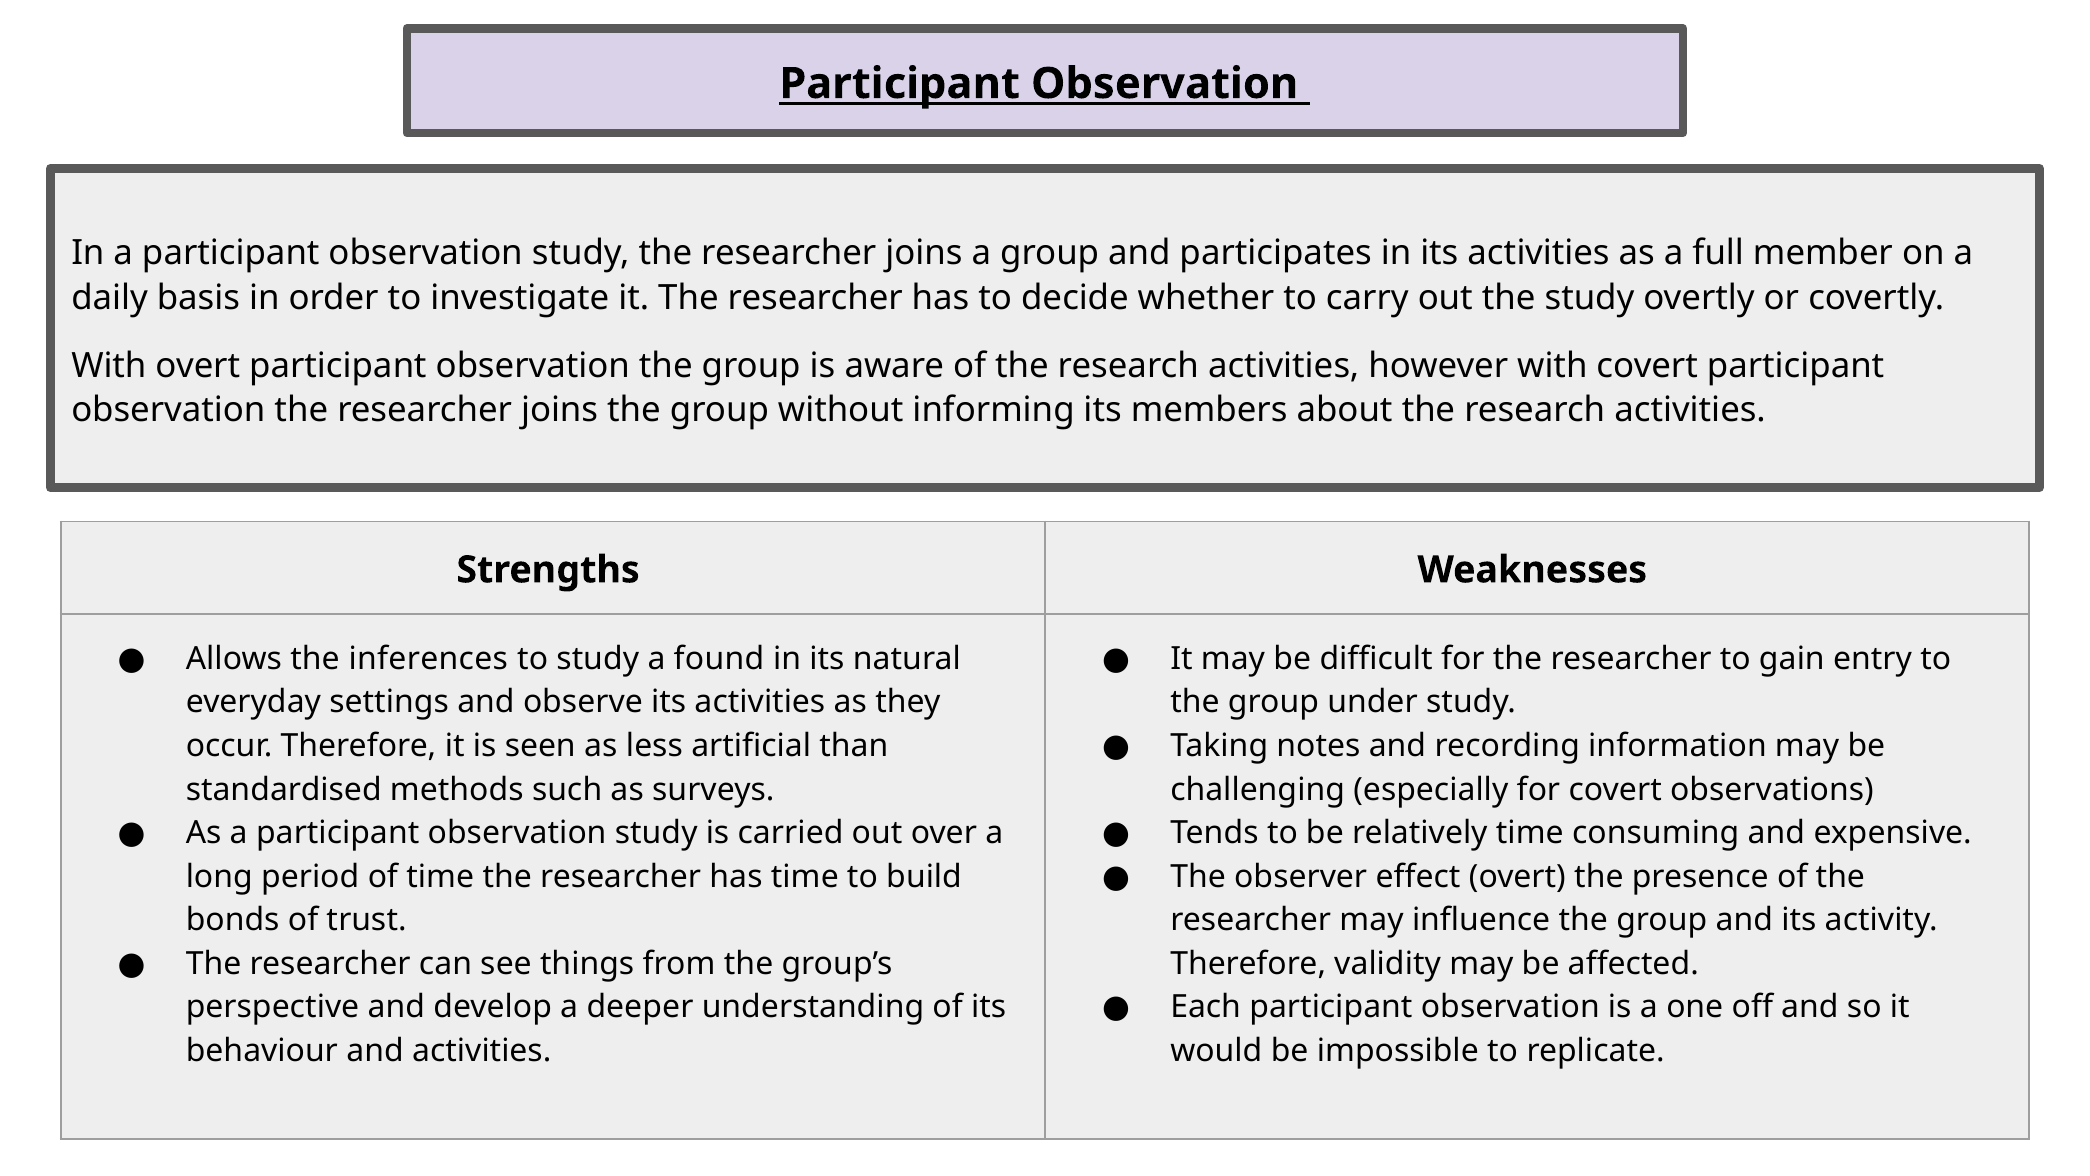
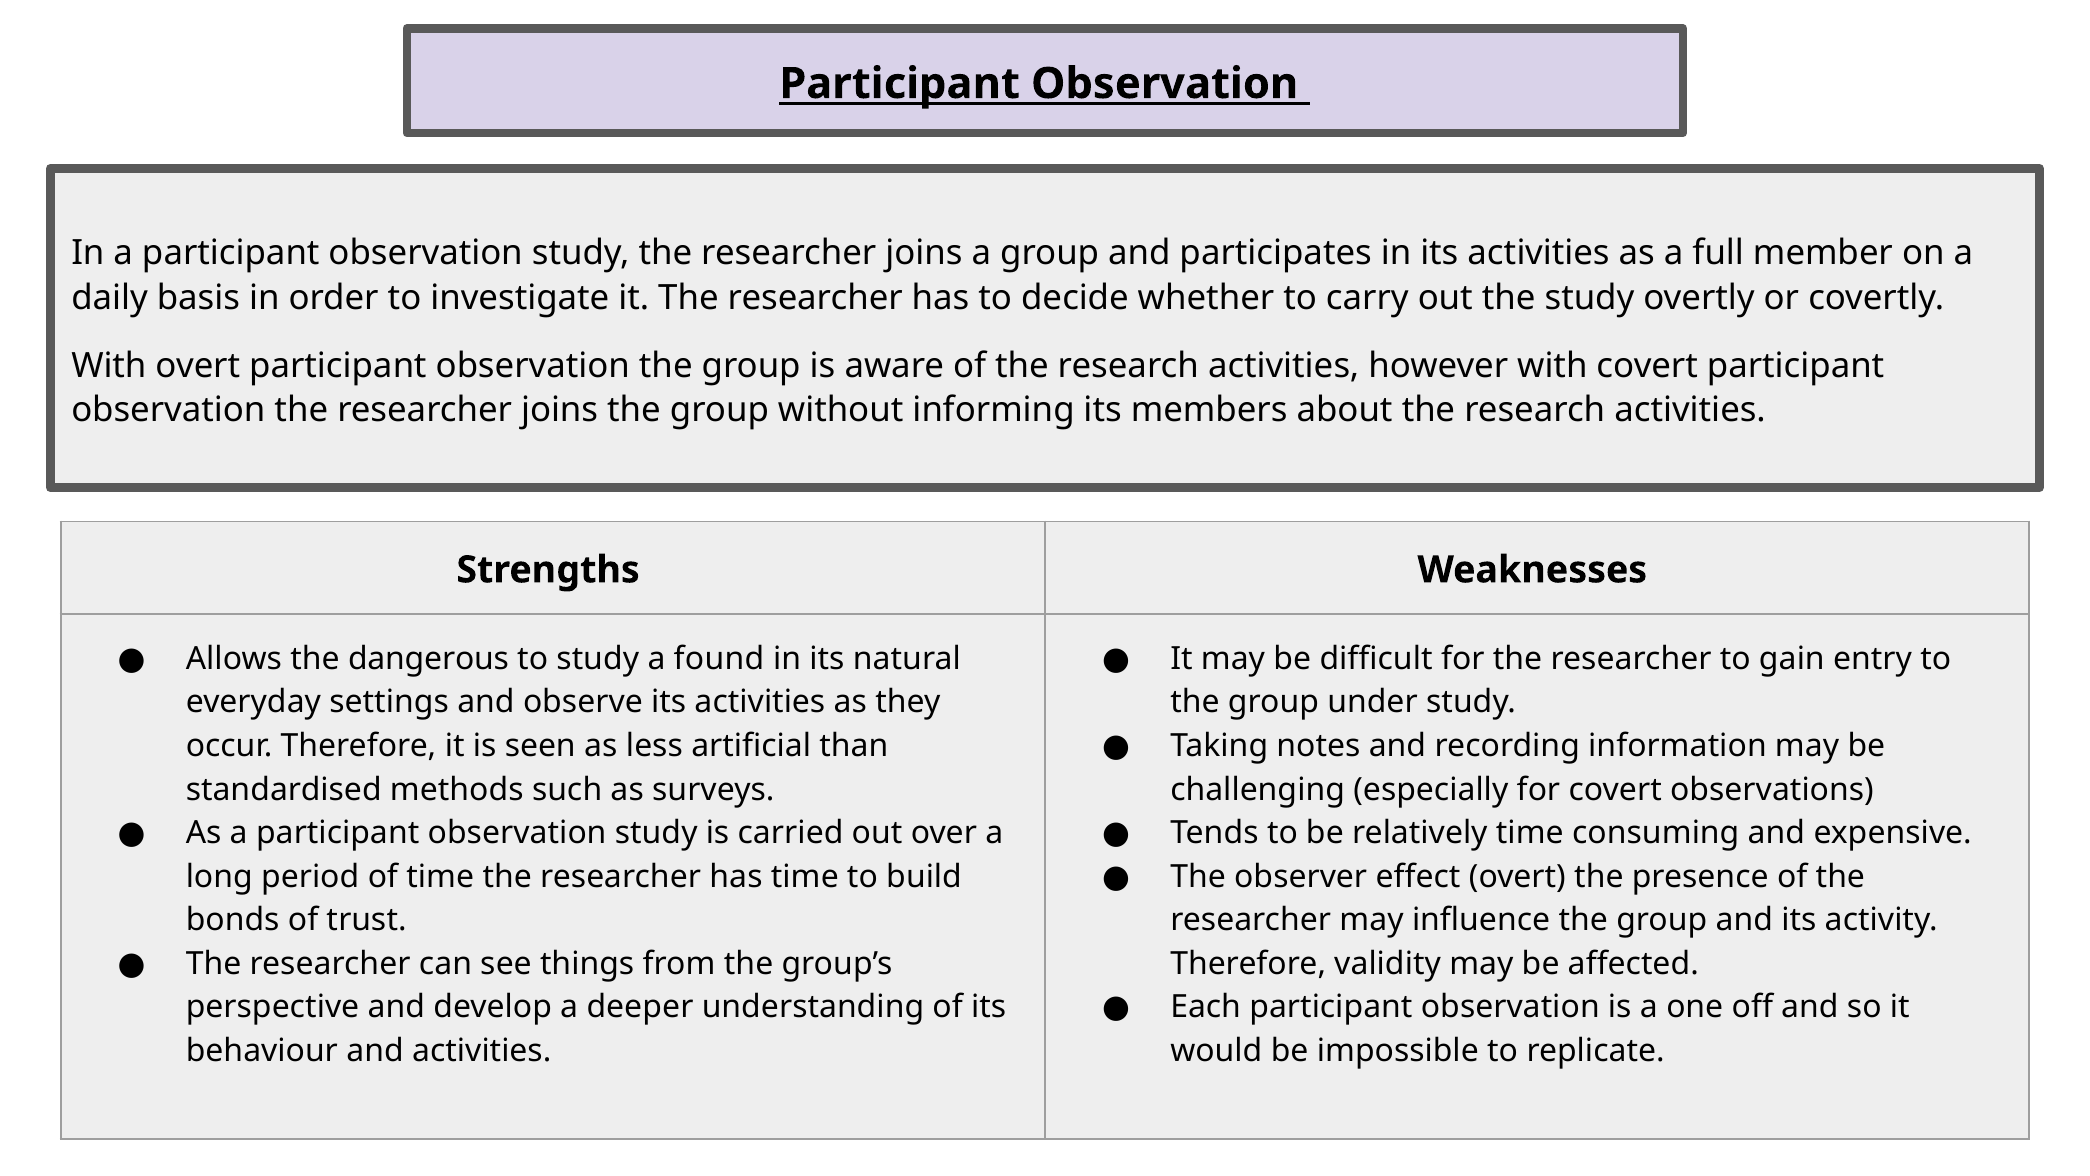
inferences: inferences -> dangerous
